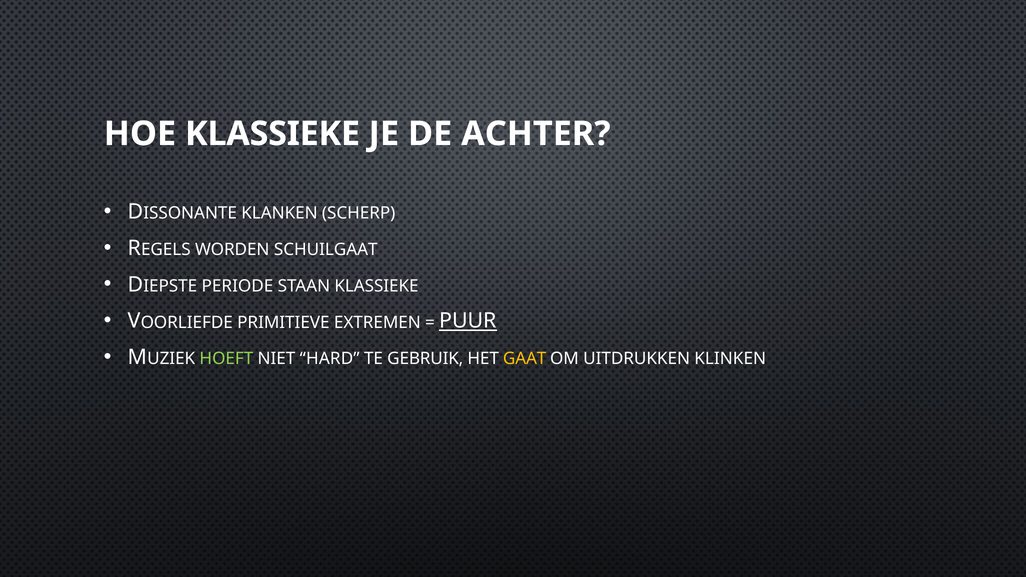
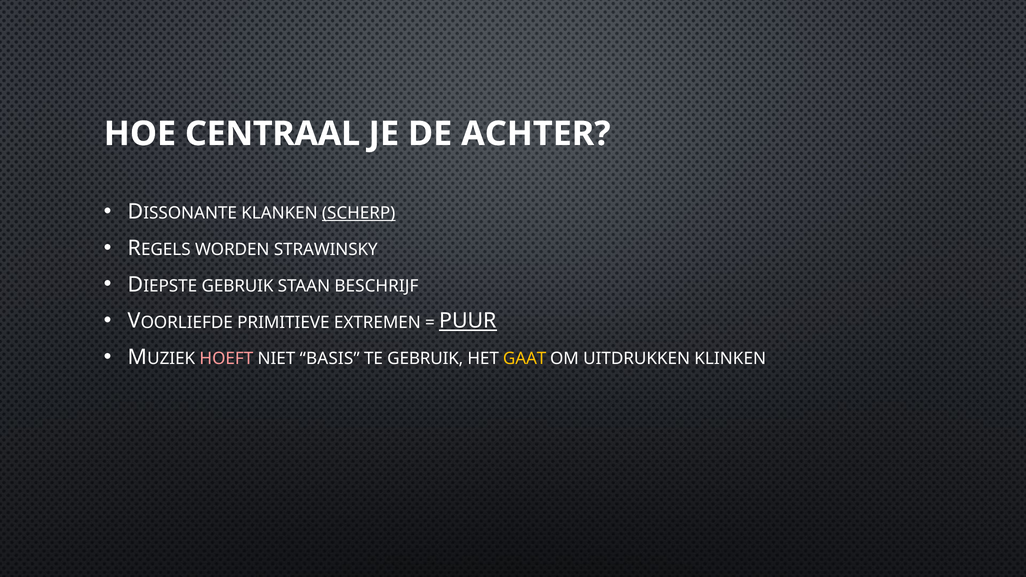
HOE KLASSIEKE: KLASSIEKE -> CENTRAAL
SCHERP underline: none -> present
SCHUILGAAT: SCHUILGAAT -> STRAWINSKY
PERIODE at (237, 286): PERIODE -> GEBRUIK
STAAN KLASSIEKE: KLASSIEKE -> BESCHRIJF
HOEFT colour: light green -> pink
HARD: HARD -> BASIS
